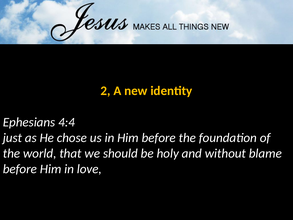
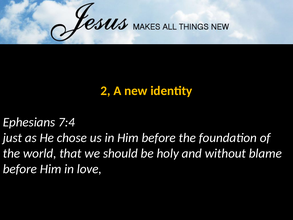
4:4: 4:4 -> 7:4
